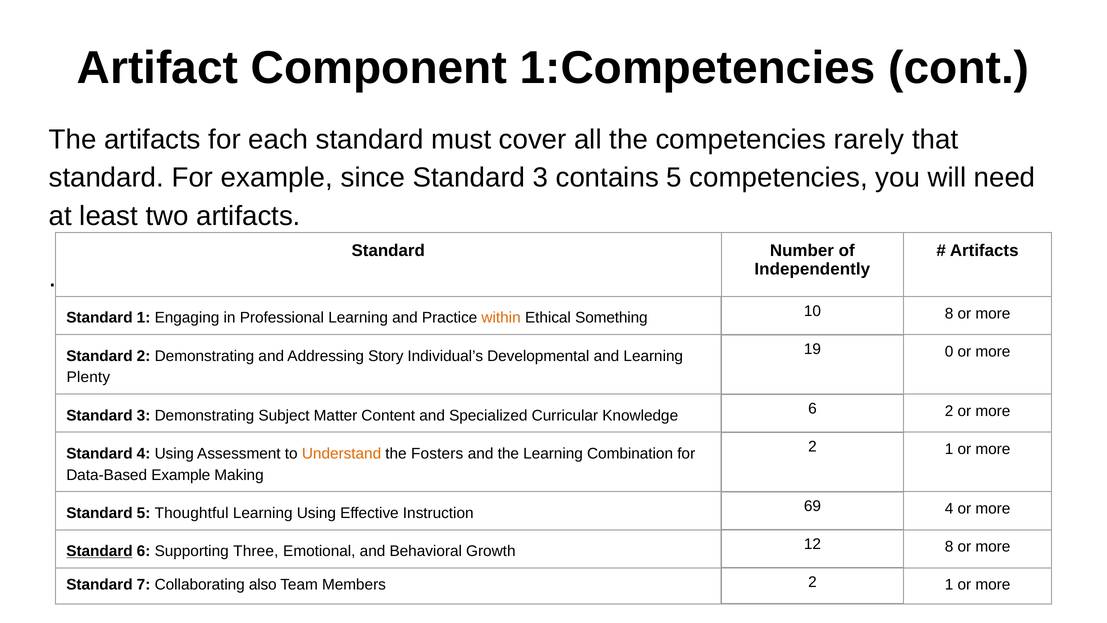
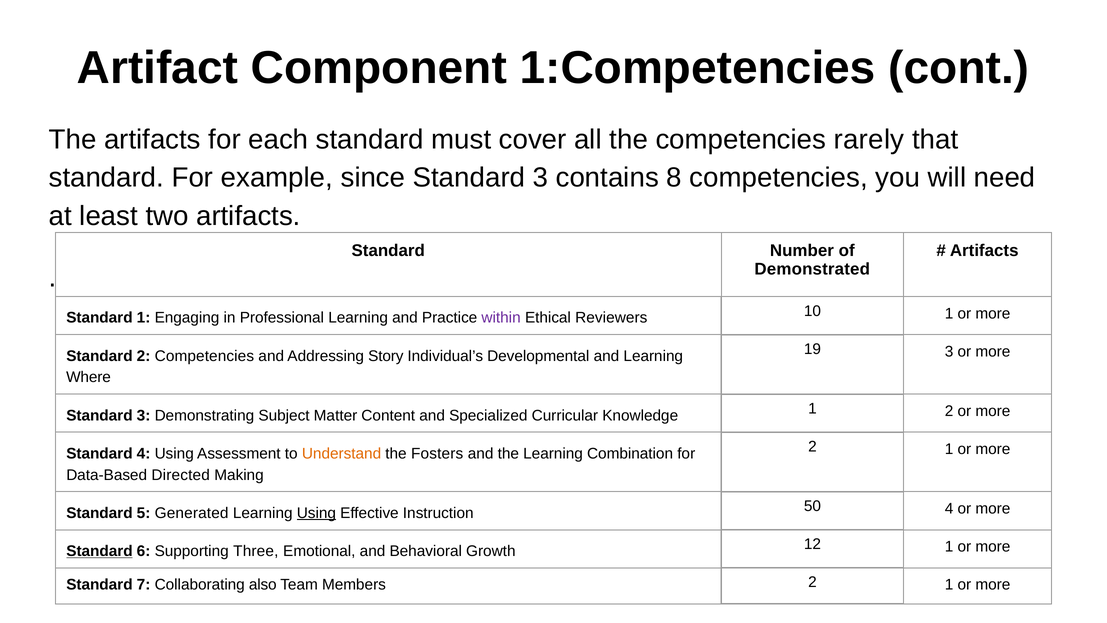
contains 5: 5 -> 8
Independently: Independently -> Demonstrated
within colour: orange -> purple
Something: Something -> Reviewers
10 8: 8 -> 1
19 0: 0 -> 3
2 Demonstrating: Demonstrating -> Competencies
Plenty: Plenty -> Where
Knowledge 6: 6 -> 1
Data-Based Example: Example -> Directed
Thoughtful: Thoughtful -> Generated
Using at (316, 513) underline: none -> present
69: 69 -> 50
12 8: 8 -> 1
